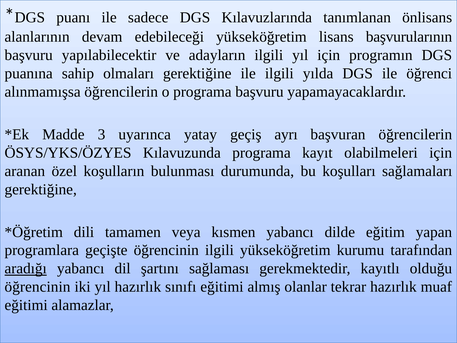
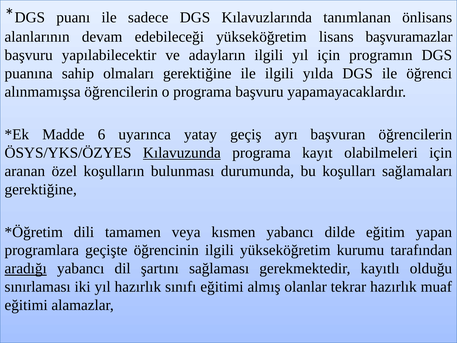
başvurularının: başvurularının -> başvuramazlar
3: 3 -> 6
Kılavuzunda underline: none -> present
öğrencinin at (38, 287): öğrencinin -> sınırlaması
